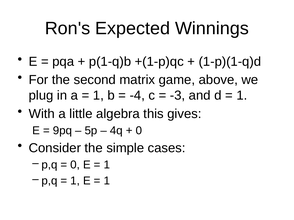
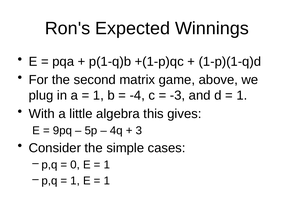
0 at (139, 131): 0 -> 3
